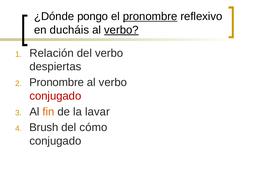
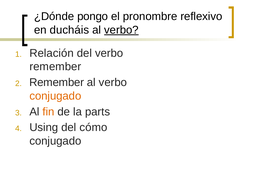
pronombre at (150, 16) underline: present -> none
despiertas at (55, 67): despiertas -> remember
Pronombre at (57, 82): Pronombre -> Remember
conjugado at (55, 96) colour: red -> orange
lavar: lavar -> parts
Brush: Brush -> Using
